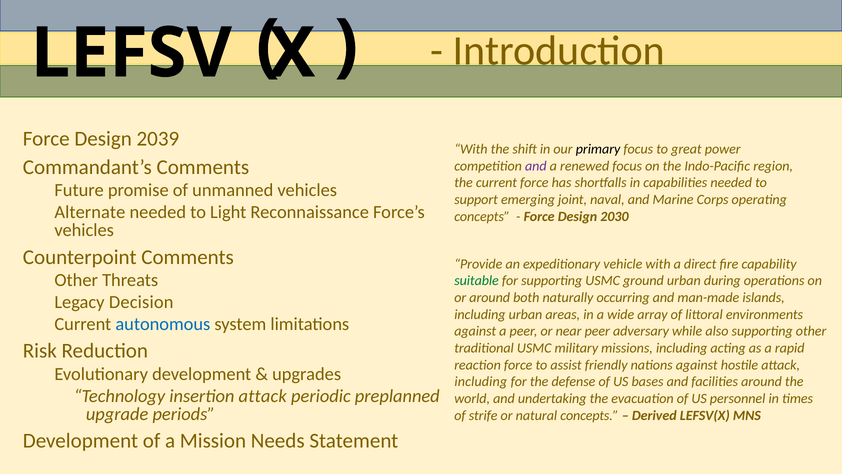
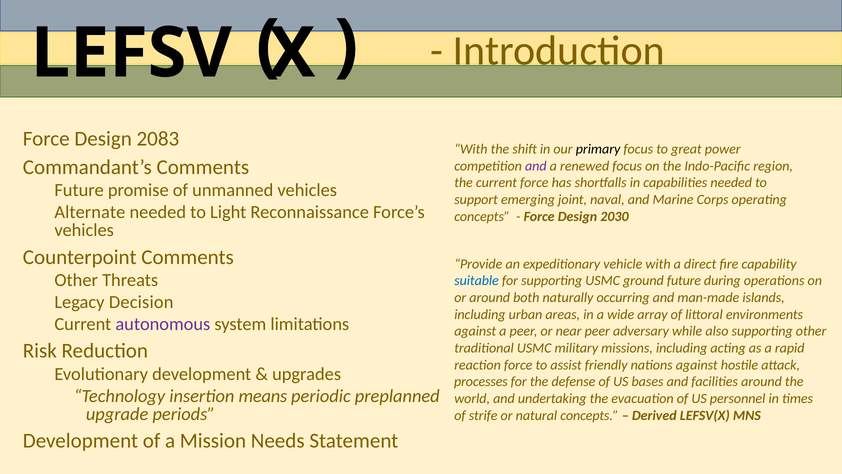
2039: 2039 -> 2083
suitable colour: green -> blue
ground urban: urban -> future
autonomous colour: blue -> purple
including at (481, 382): including -> processes
insertion attack: attack -> means
